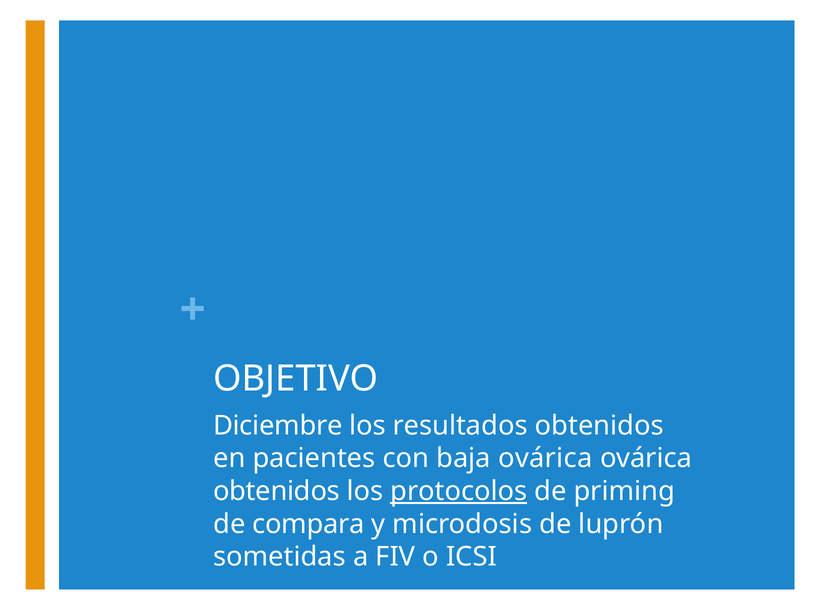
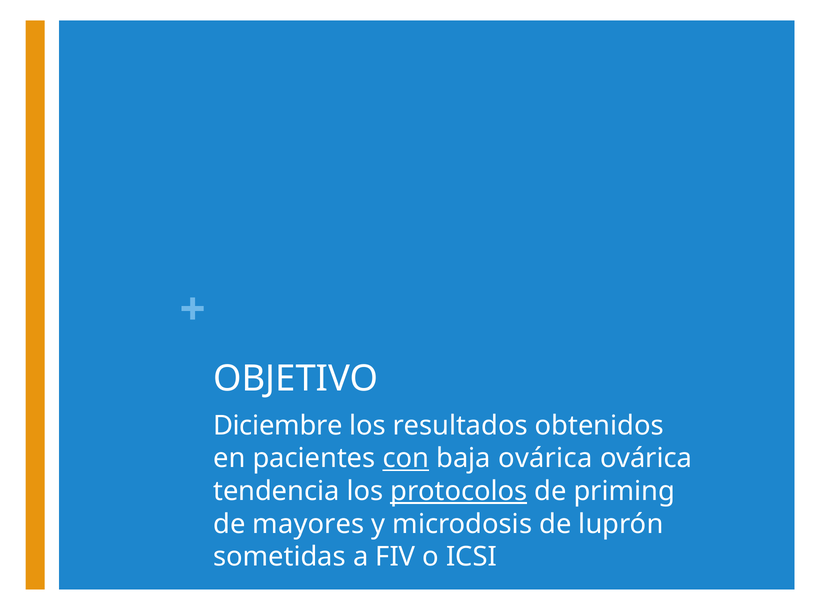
con underline: none -> present
obtenidos at (276, 491): obtenidos -> tendencia
compara: compara -> mayores
